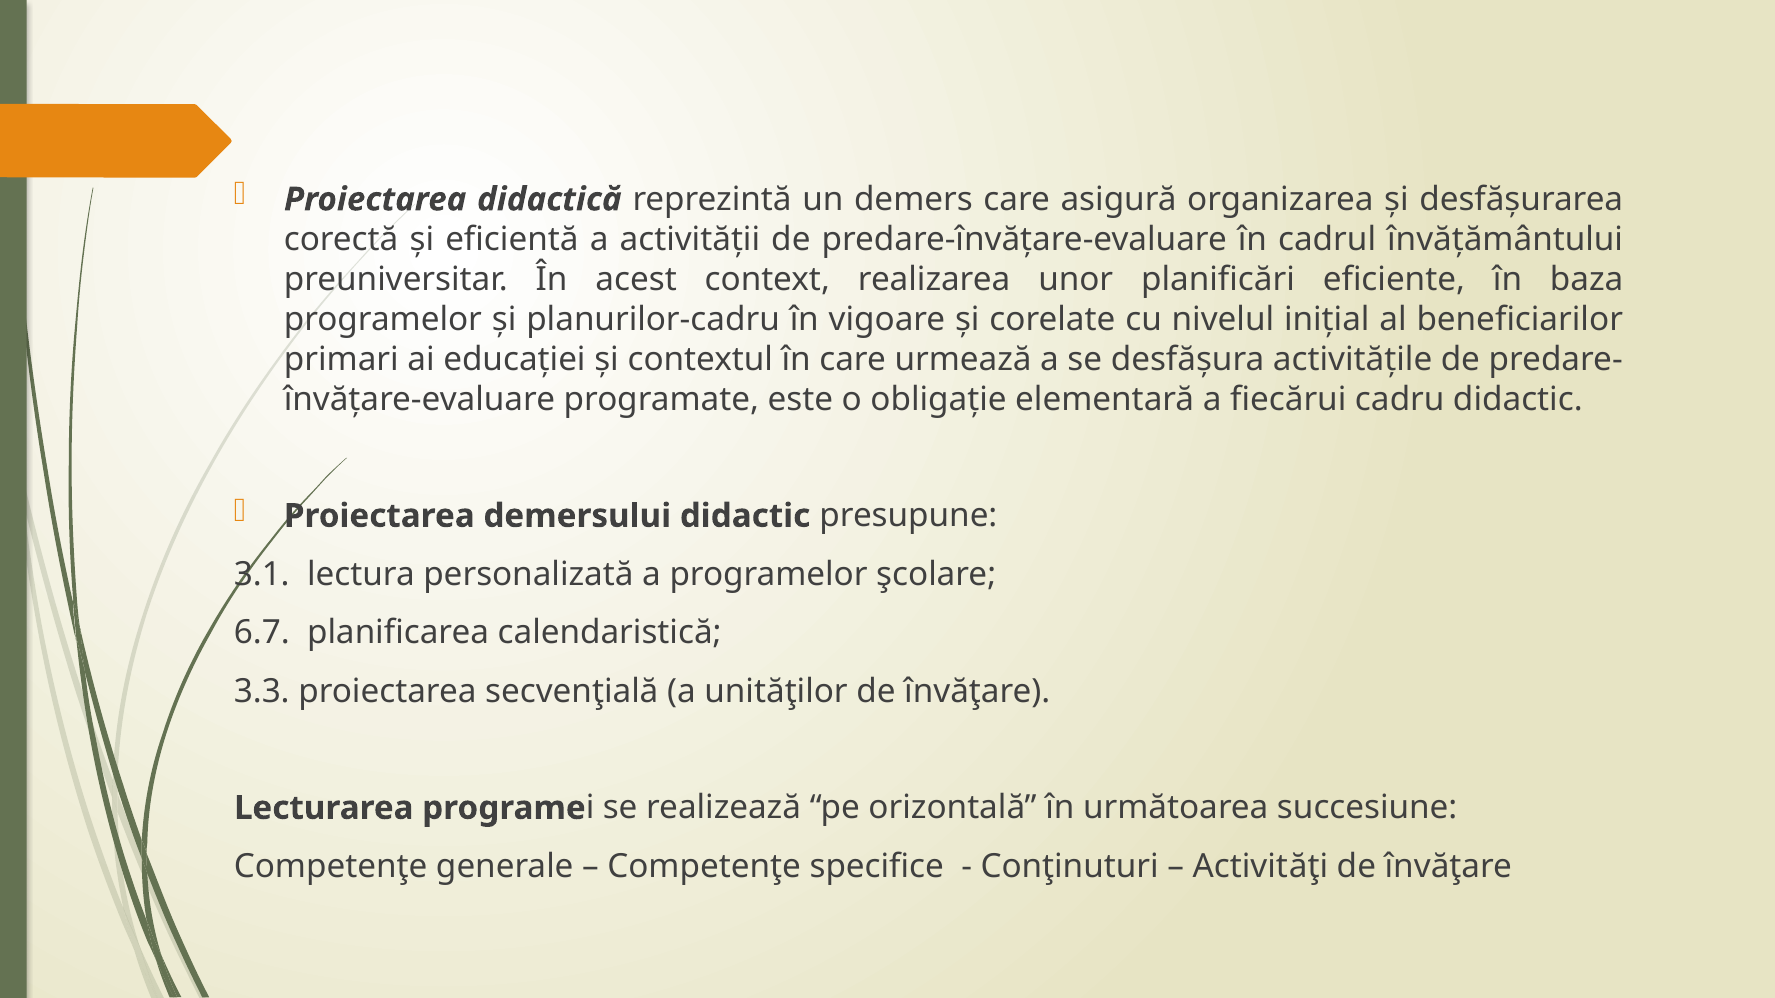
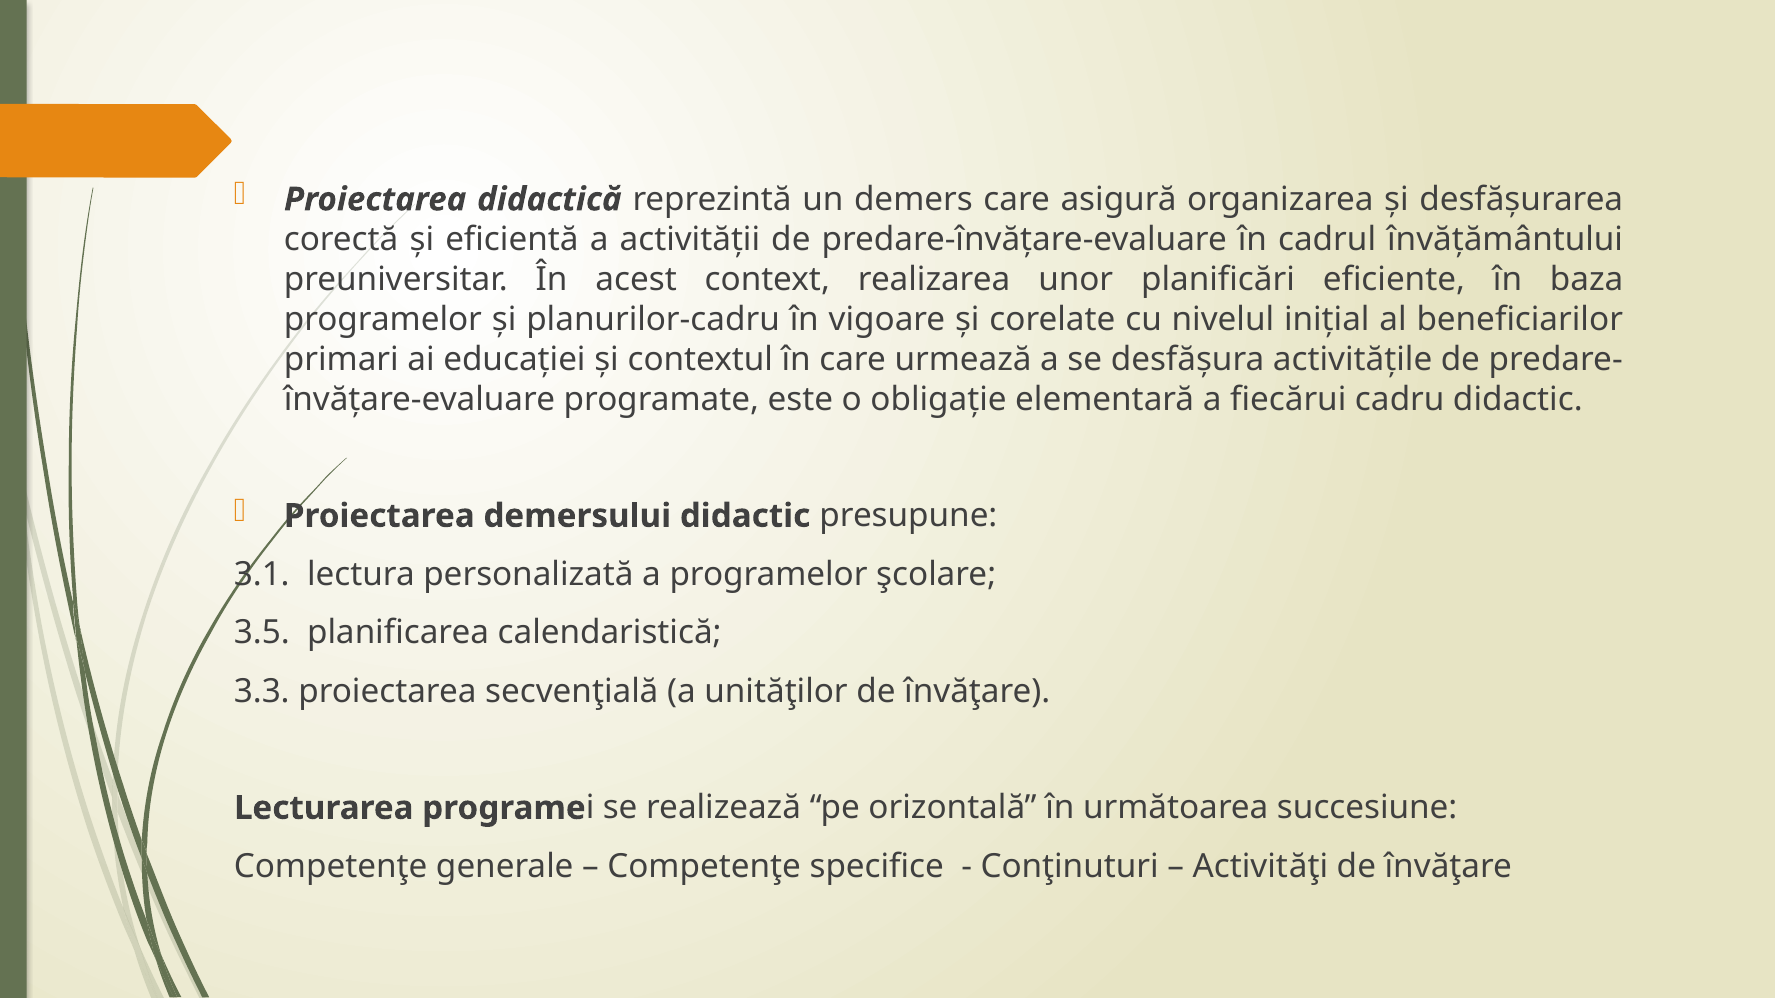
6.7: 6.7 -> 3.5
